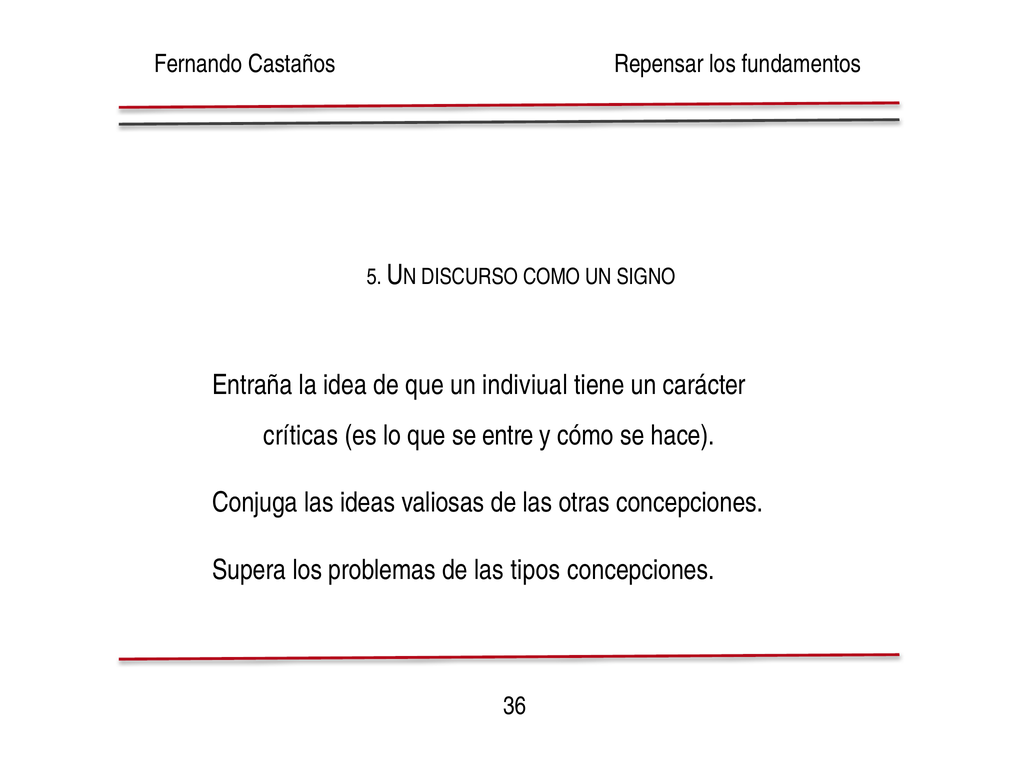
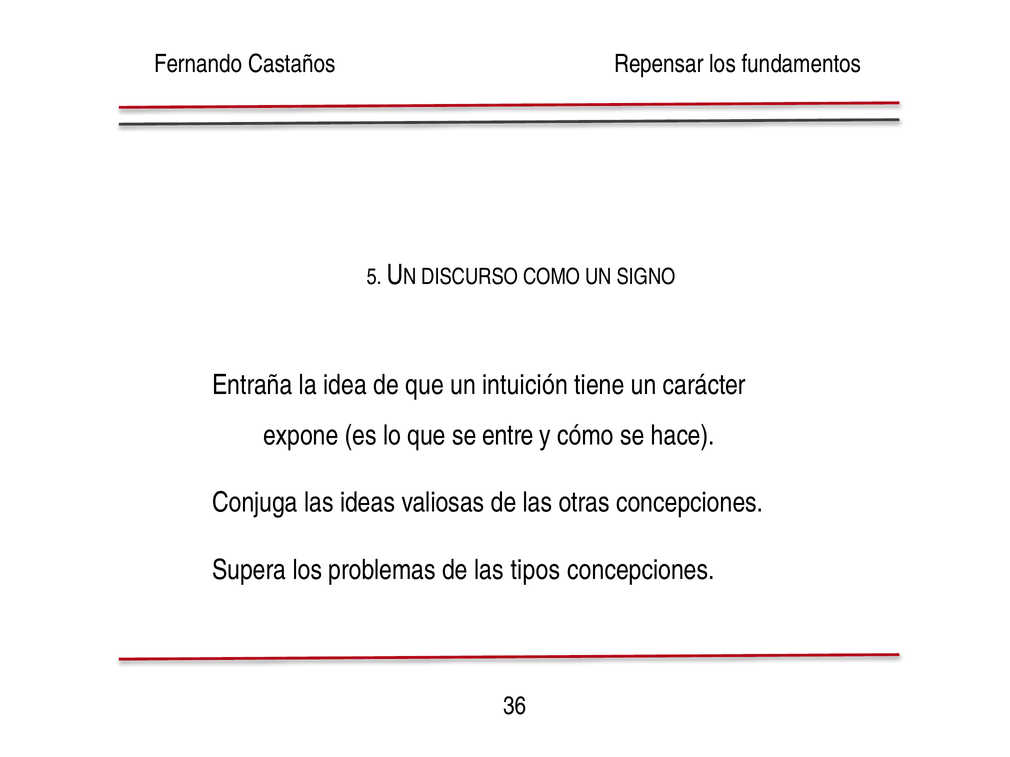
indiviual: indiviual -> intuición
críticas: críticas -> expone
